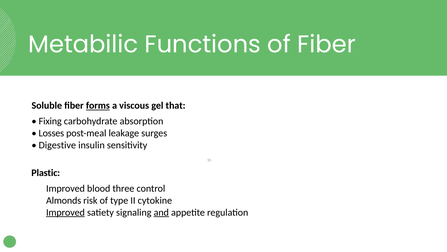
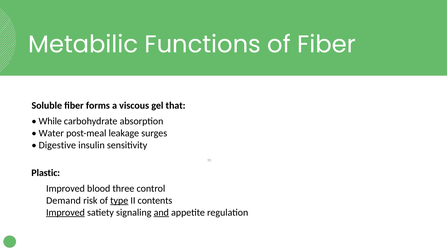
forms underline: present -> none
Fixing: Fixing -> While
Losses: Losses -> Water
Almonds: Almonds -> Demand
type underline: none -> present
cytokine: cytokine -> contents
